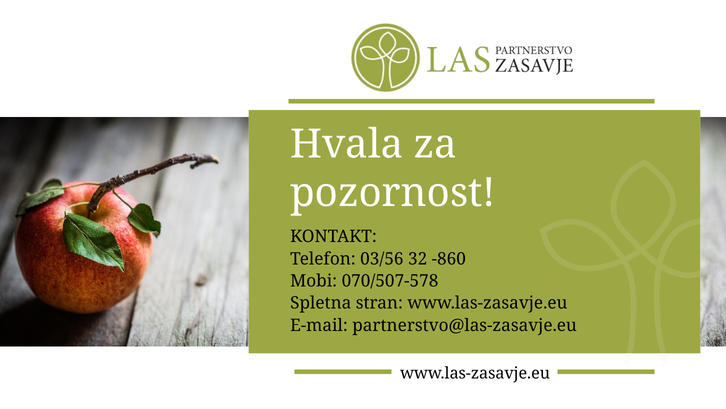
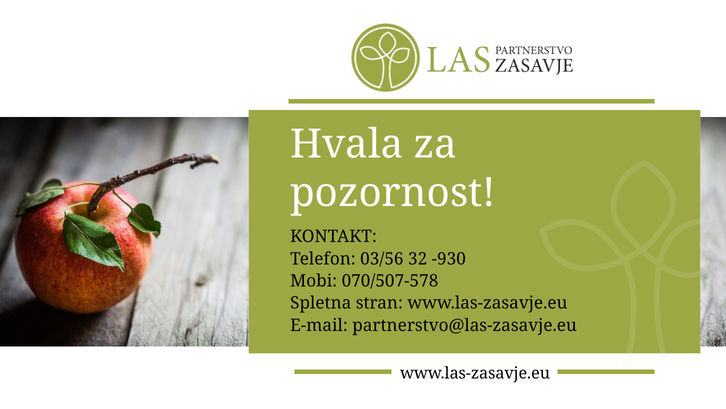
-860: -860 -> -930
